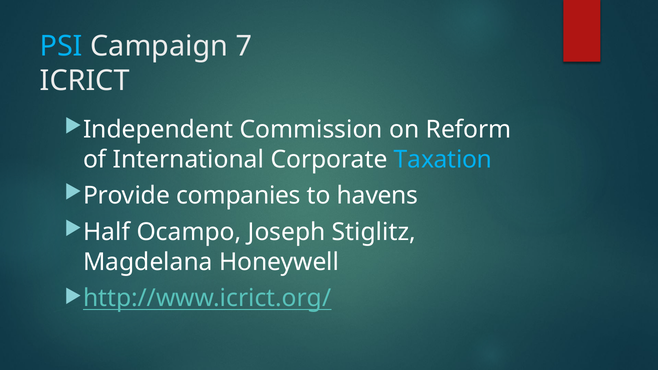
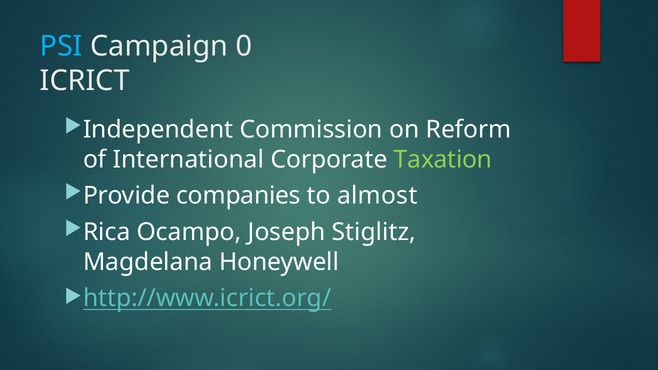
7: 7 -> 0
Taxation colour: light blue -> light green
havens: havens -> almost
Half: Half -> Rica
